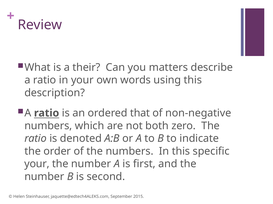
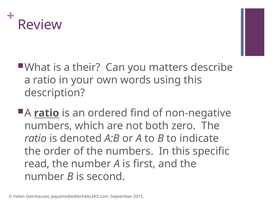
that: that -> find
your at (37, 164): your -> read
